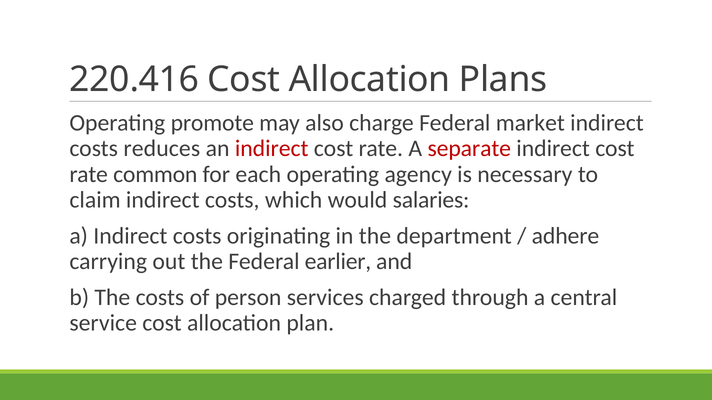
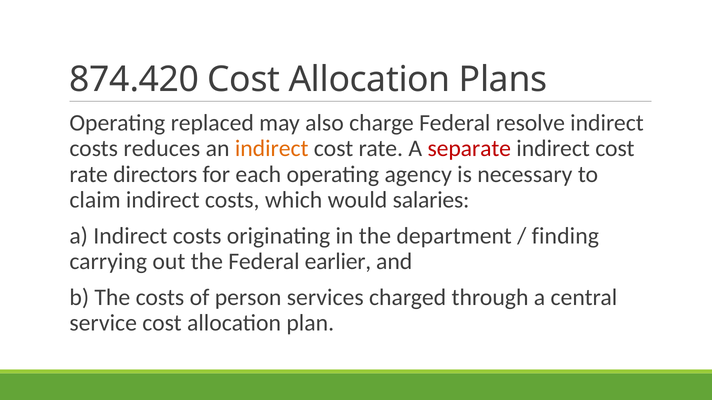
220.416: 220.416 -> 874.420
promote: promote -> replaced
market: market -> resolve
indirect at (272, 149) colour: red -> orange
common: common -> directors
adhere: adhere -> finding
